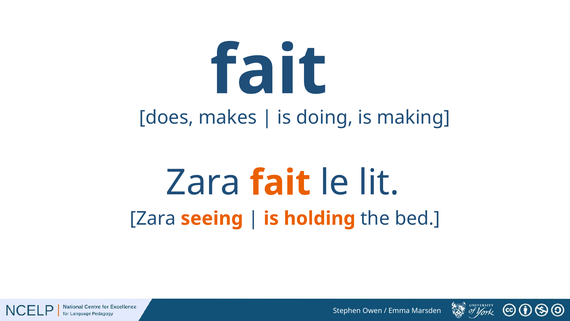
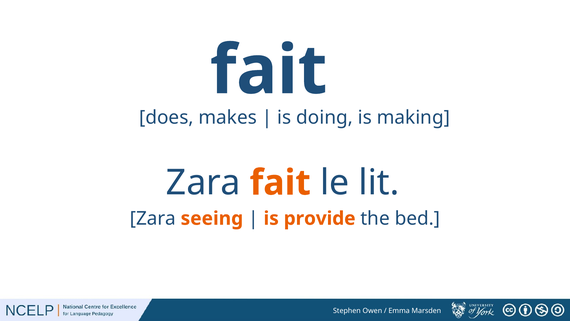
holding: holding -> provide
